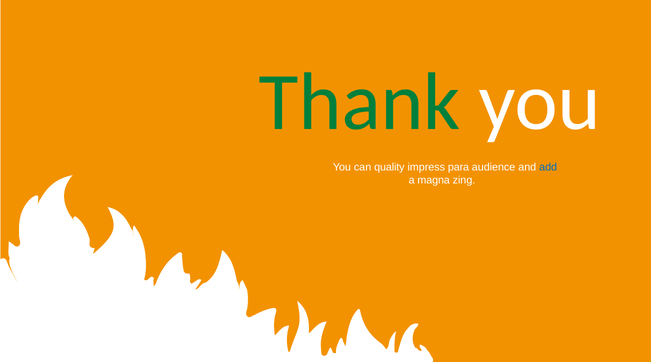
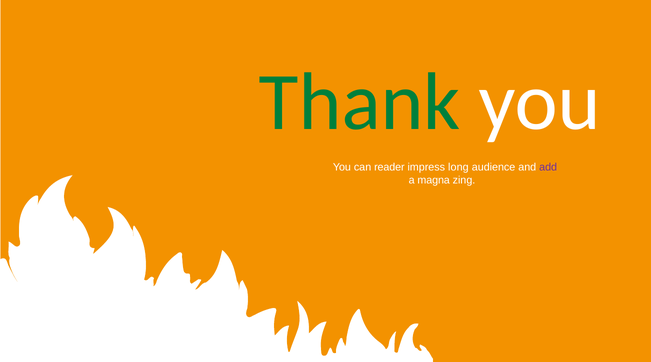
quality: quality -> reader
para: para -> long
add colour: blue -> purple
